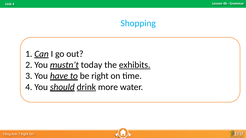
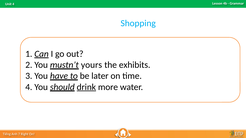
today: today -> yours
exhibits underline: present -> none
be right: right -> later
